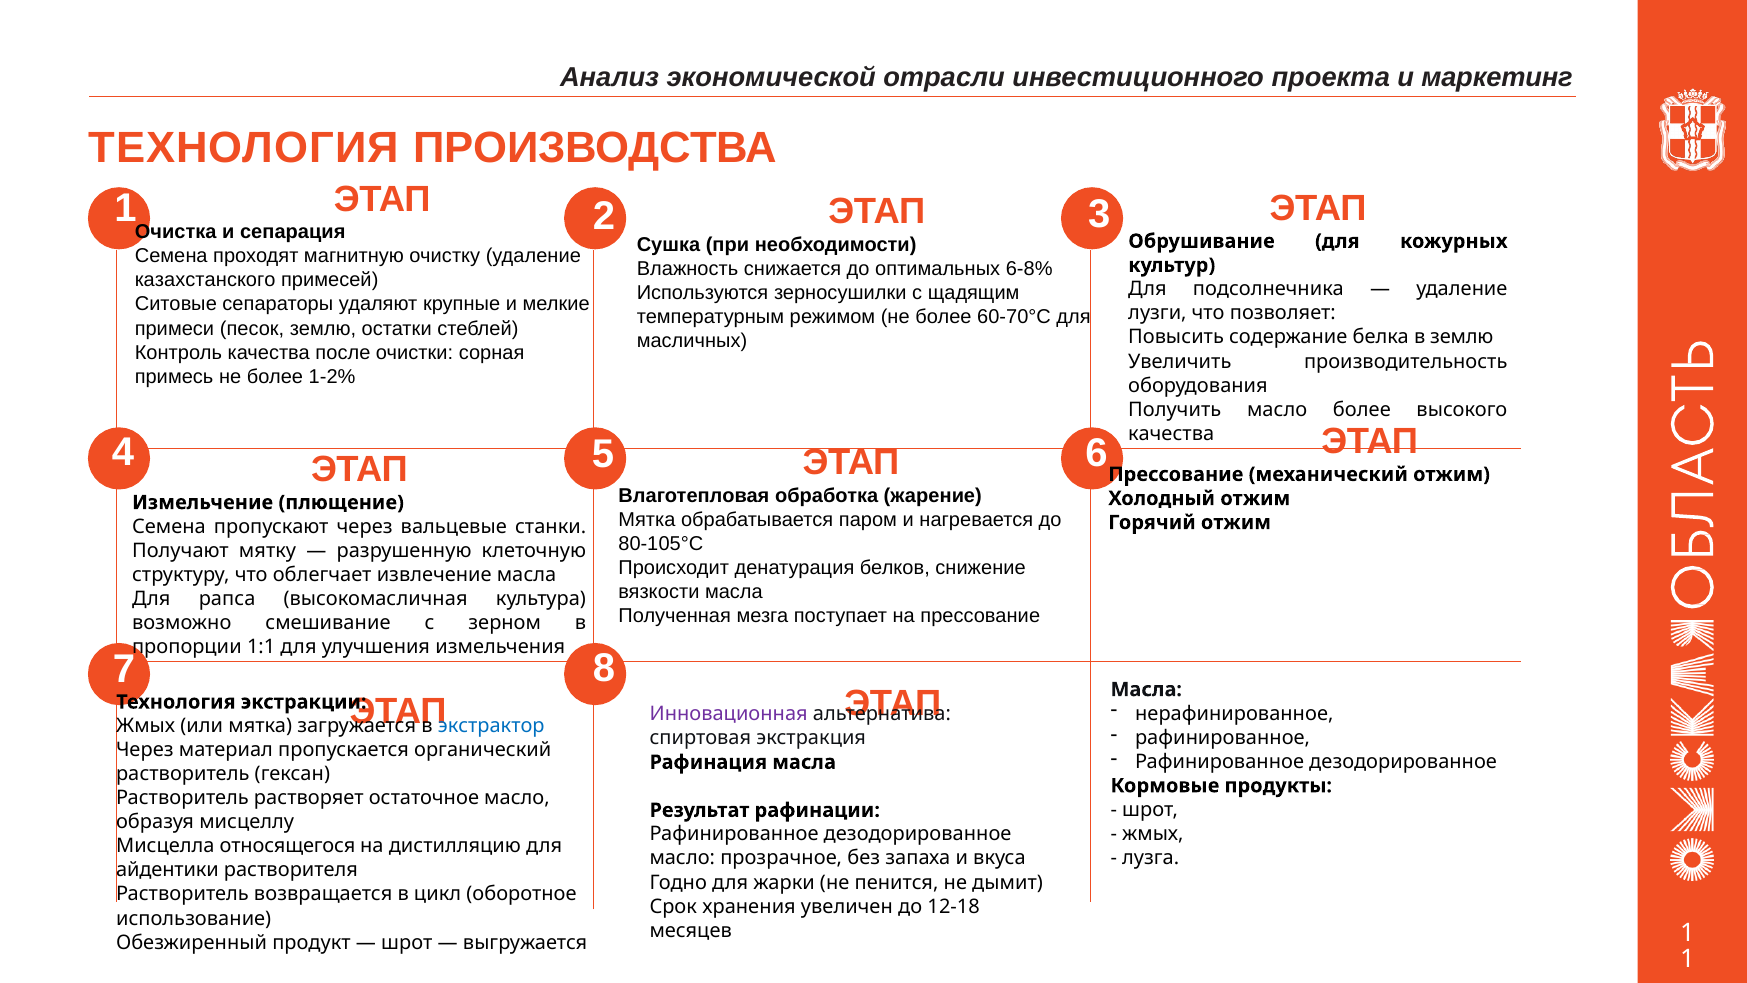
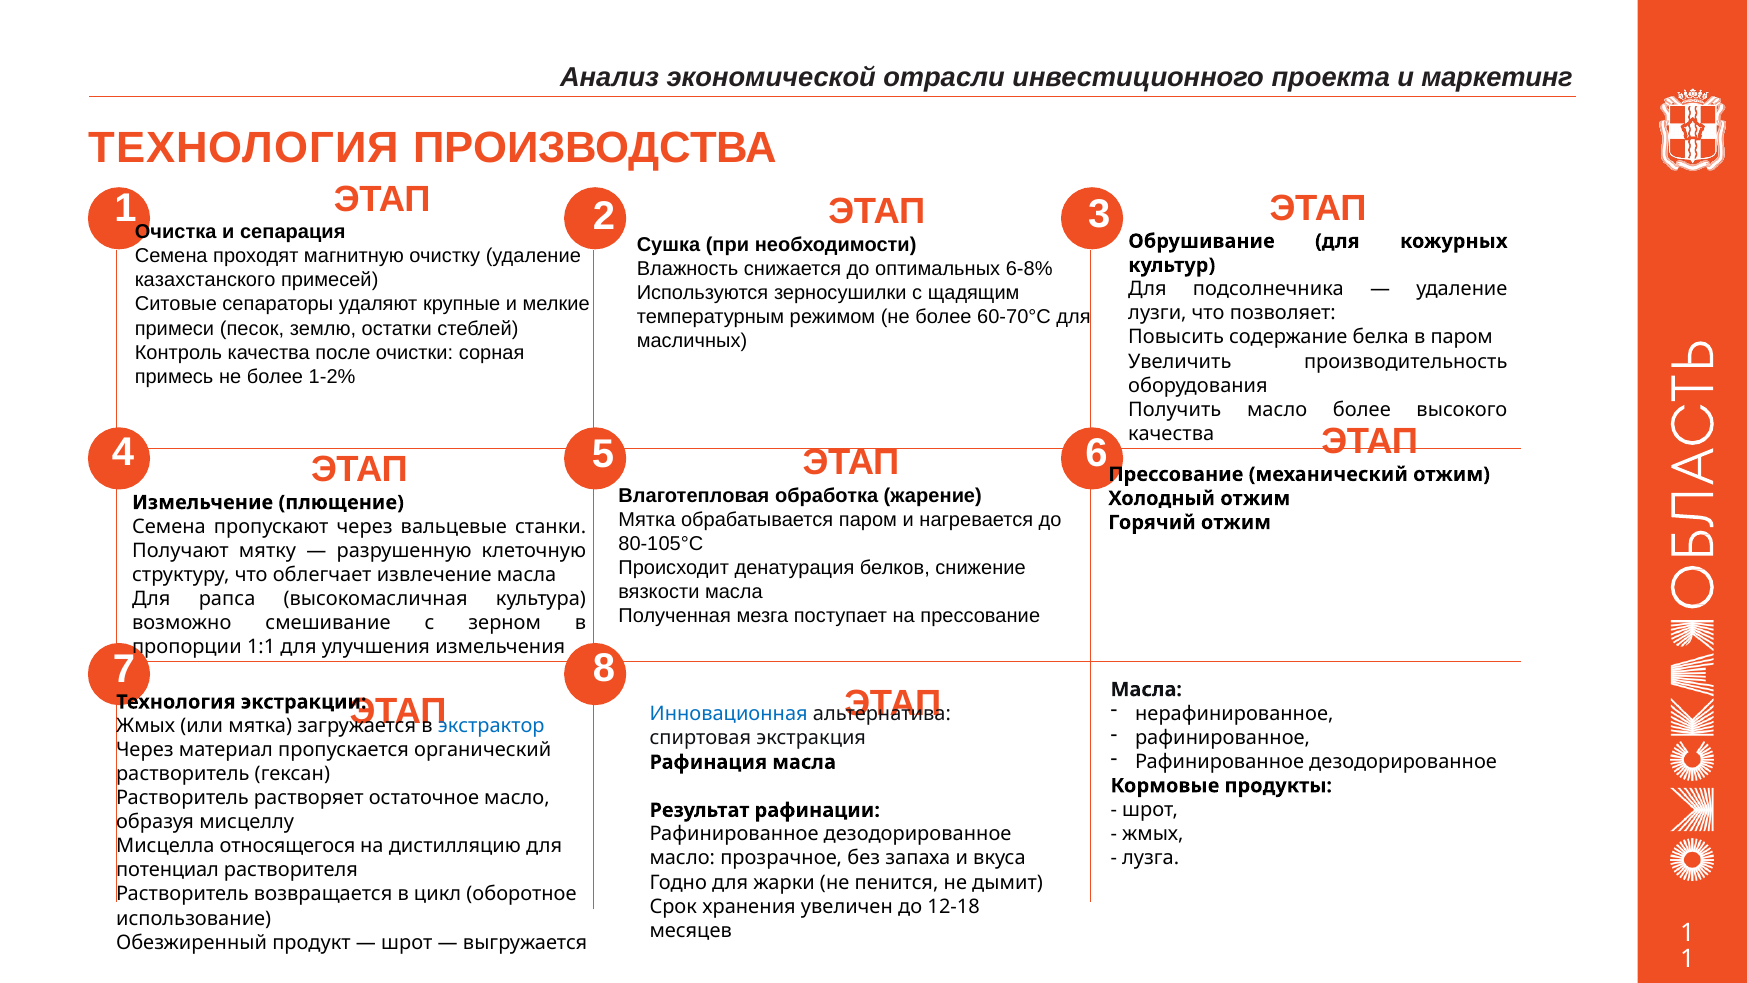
в землю: землю -> паром
Инновационная colour: purple -> blue
айдентики: айдентики -> потенциал
